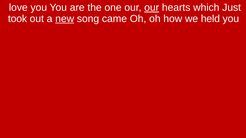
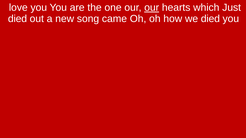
took at (18, 19): took -> died
new underline: present -> none
we held: held -> died
